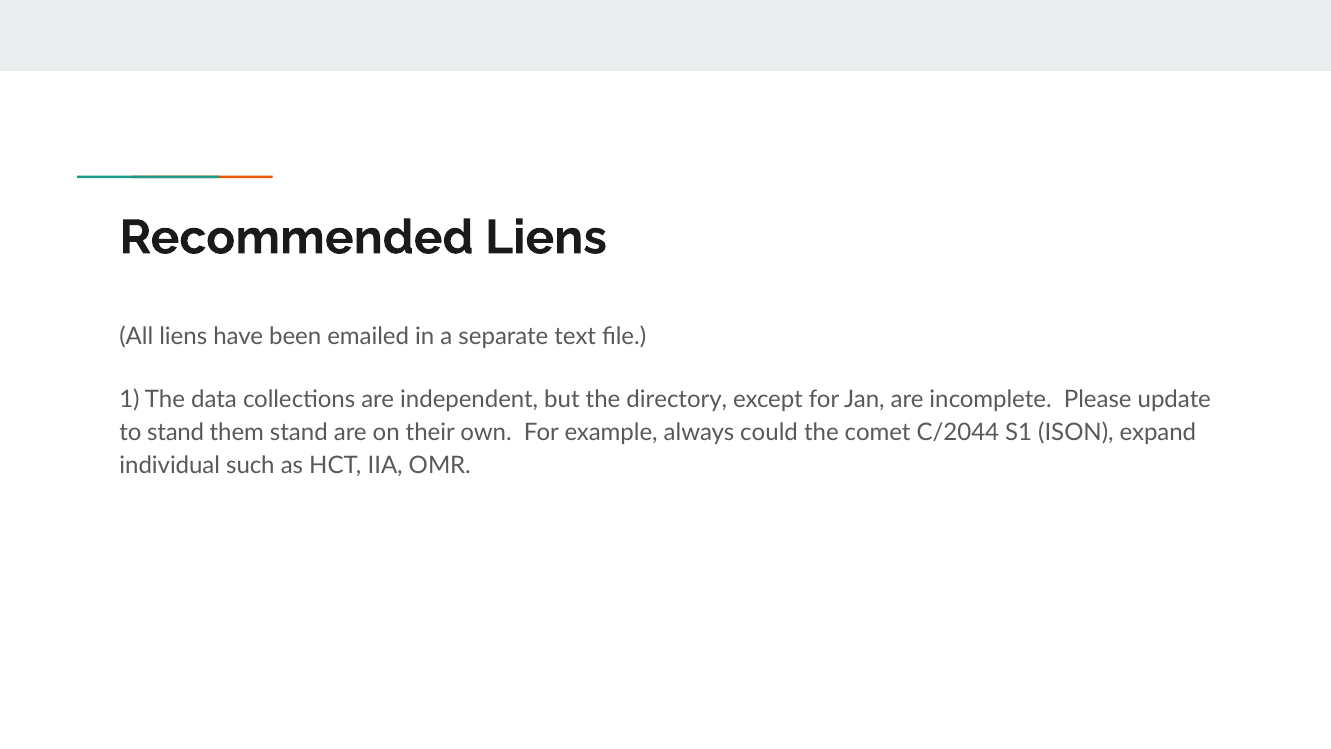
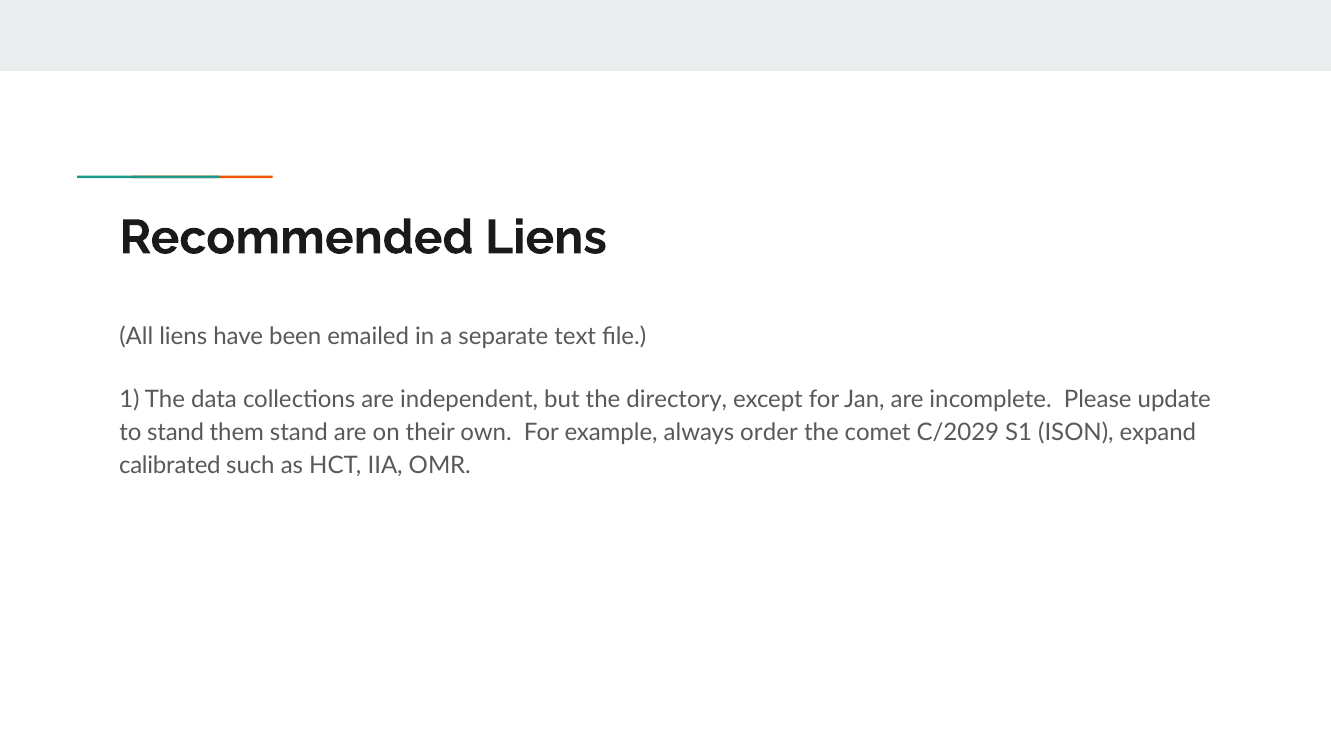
could: could -> order
C/2044: C/2044 -> C/2029
individual: individual -> calibrated
